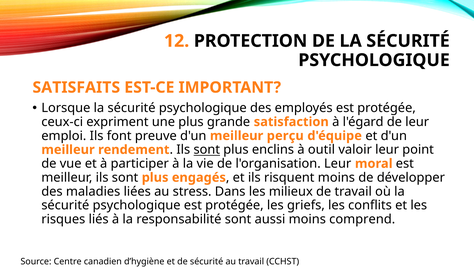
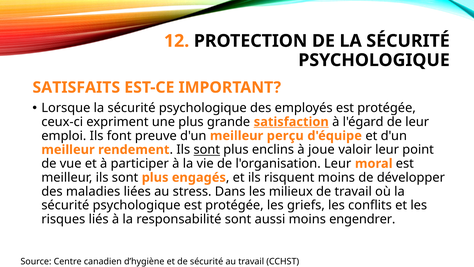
satisfaction underline: none -> present
outil: outil -> joue
comprend: comprend -> engendrer
